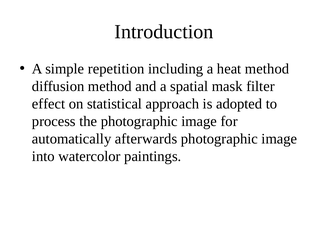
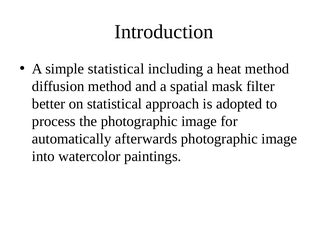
simple repetition: repetition -> statistical
effect: effect -> better
